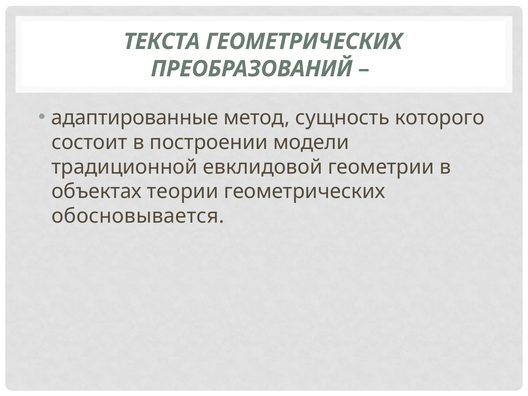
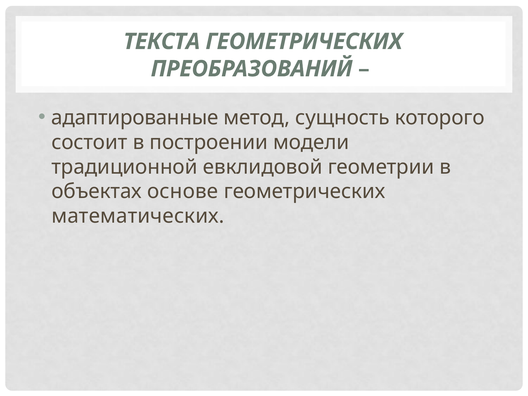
теории: теории -> основе
обосновывается: обосновывается -> математических
